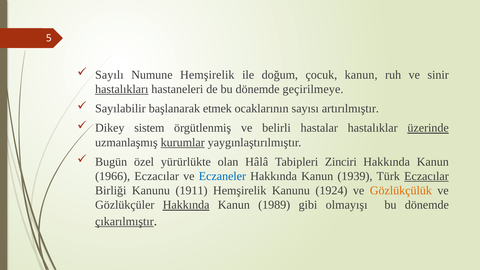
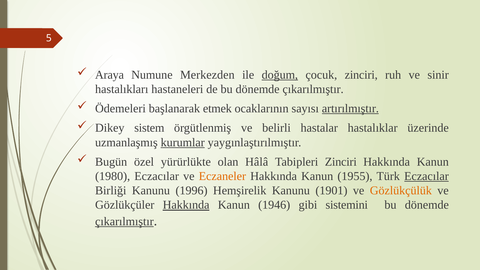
Sayılı: Sayılı -> Araya
Numune Hemşirelik: Hemşirelik -> Merkezden
doğum underline: none -> present
çocuk kanun: kanun -> zinciri
hastalıkları underline: present -> none
de bu dönemde geçirilmeye: geçirilmeye -> çıkarılmıştır
Sayılabilir: Sayılabilir -> Ödemeleri
artırılmıştır underline: none -> present
üzerinde underline: present -> none
1966: 1966 -> 1980
Eczaneler colour: blue -> orange
1939: 1939 -> 1955
1911: 1911 -> 1996
1924: 1924 -> 1901
1989: 1989 -> 1946
olmayışı: olmayışı -> sistemini
